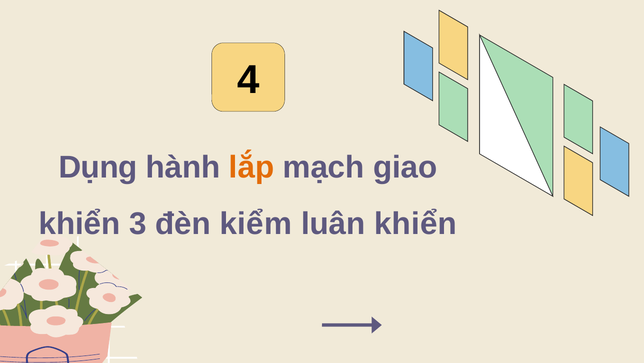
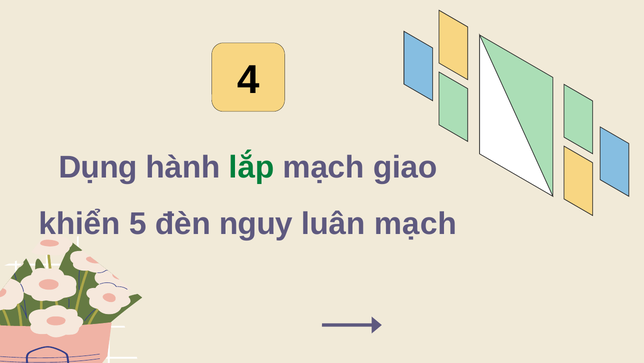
lắp colour: orange -> green
3: 3 -> 5
kiểm: kiểm -> nguy
luân khiển: khiển -> mạch
